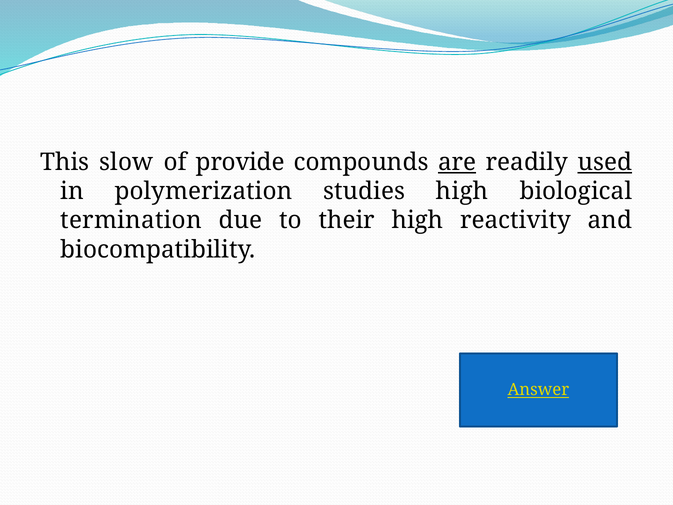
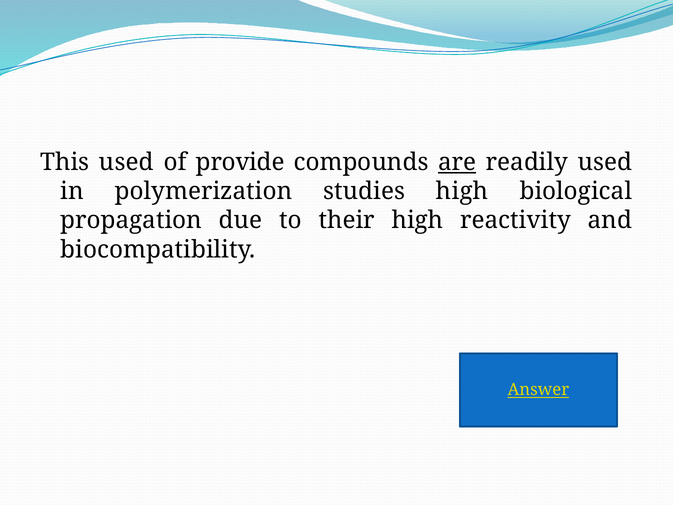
This slow: slow -> used
used at (605, 162) underline: present -> none
termination: termination -> propagation
